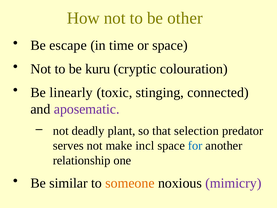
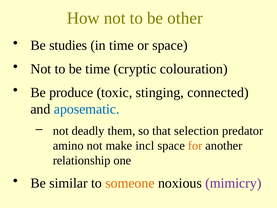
escape: escape -> studies
be kuru: kuru -> time
linearly: linearly -> produce
aposematic colour: purple -> blue
plant: plant -> them
serves: serves -> amino
for colour: blue -> orange
